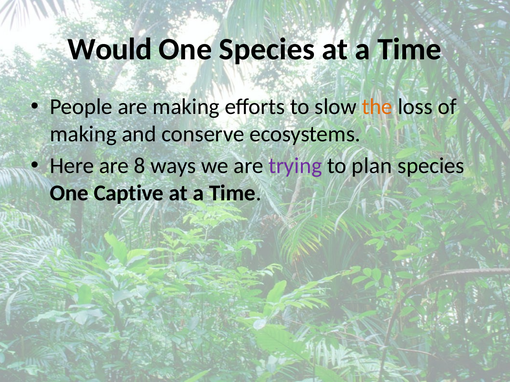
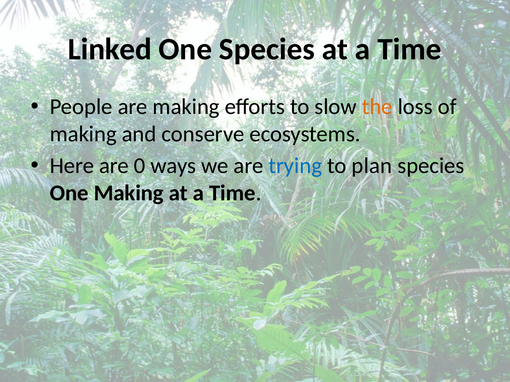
Would: Would -> Linked
8: 8 -> 0
trying colour: purple -> blue
One Captive: Captive -> Making
